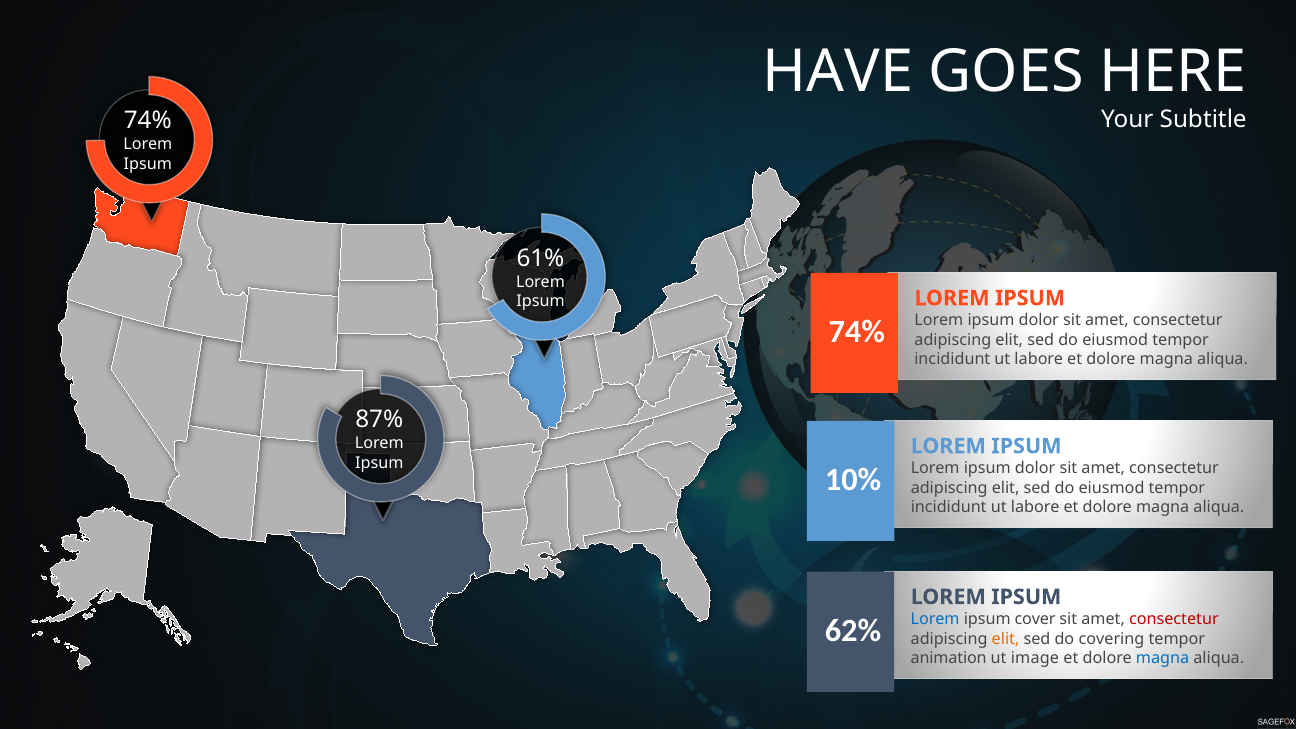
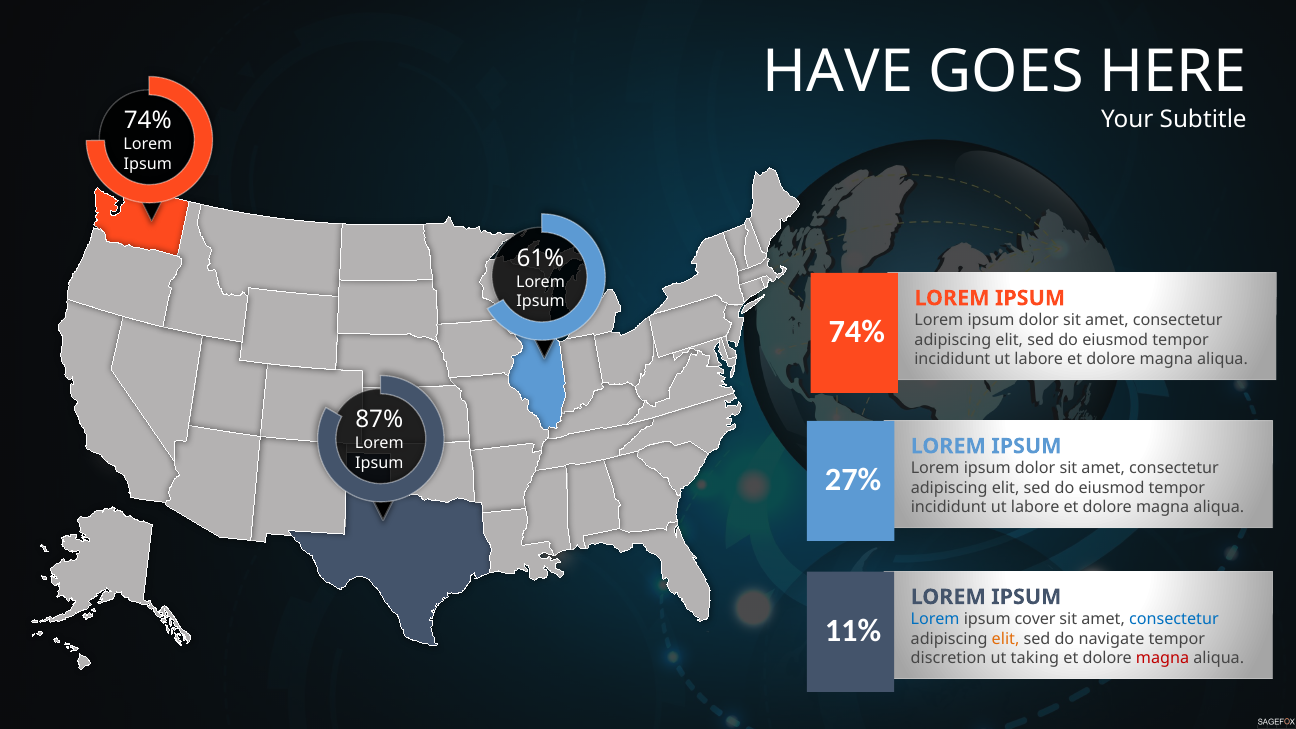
10%: 10% -> 27%
consectetur at (1174, 619) colour: red -> blue
62%: 62% -> 11%
covering: covering -> navigate
animation: animation -> discretion
image: image -> taking
magna at (1163, 658) colour: blue -> red
